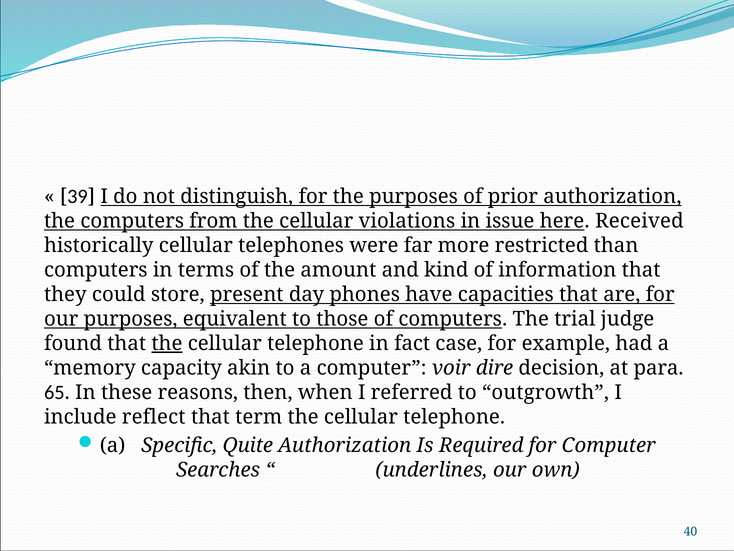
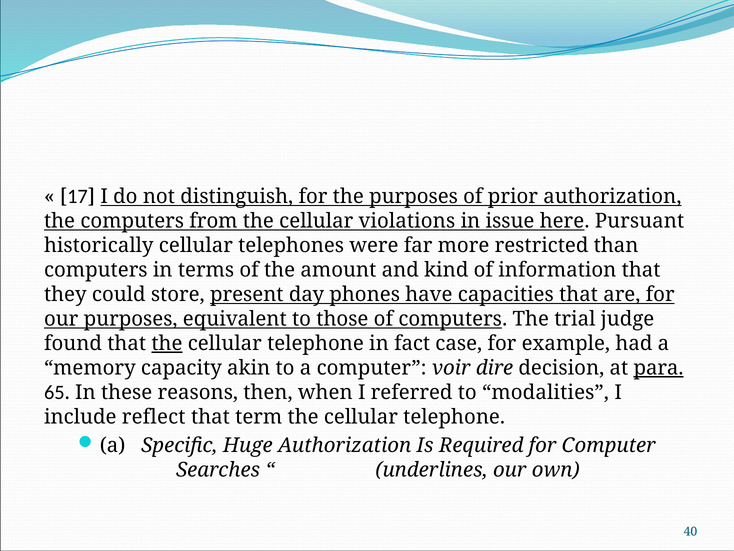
39: 39 -> 17
Received: Received -> Pursuant
para underline: none -> present
outgrowth: outgrowth -> modalities
Quite: Quite -> Huge
